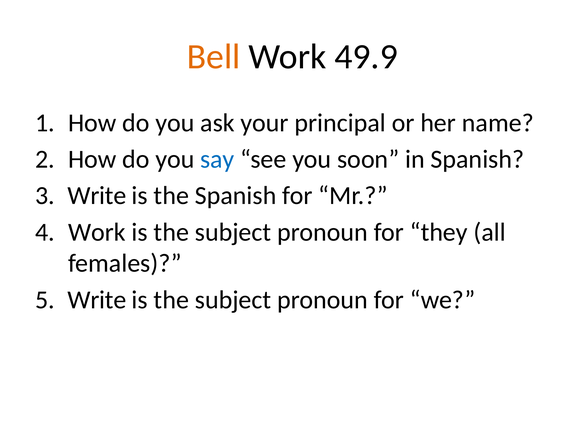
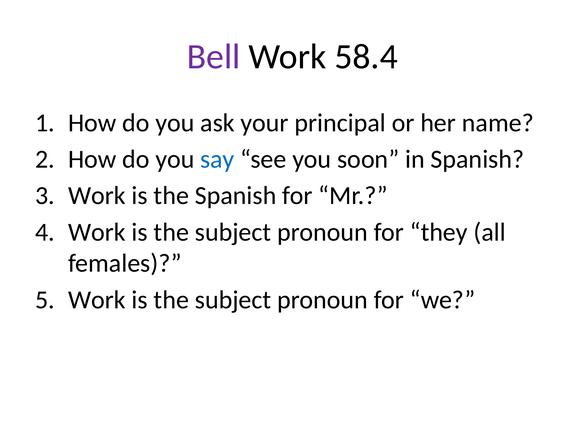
Bell colour: orange -> purple
49.9: 49.9 -> 58.4
Write at (97, 196): Write -> Work
Write at (97, 300): Write -> Work
